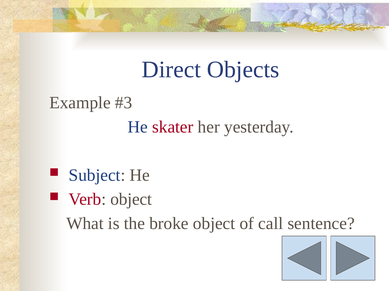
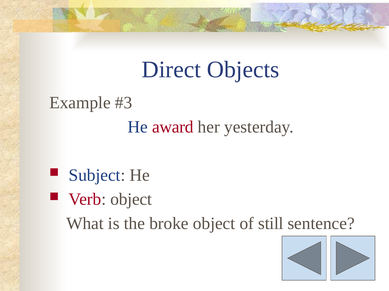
skater: skater -> award
call: call -> still
